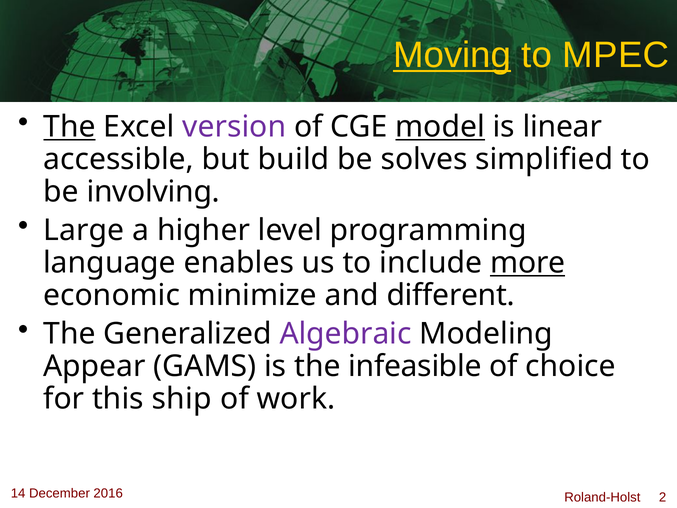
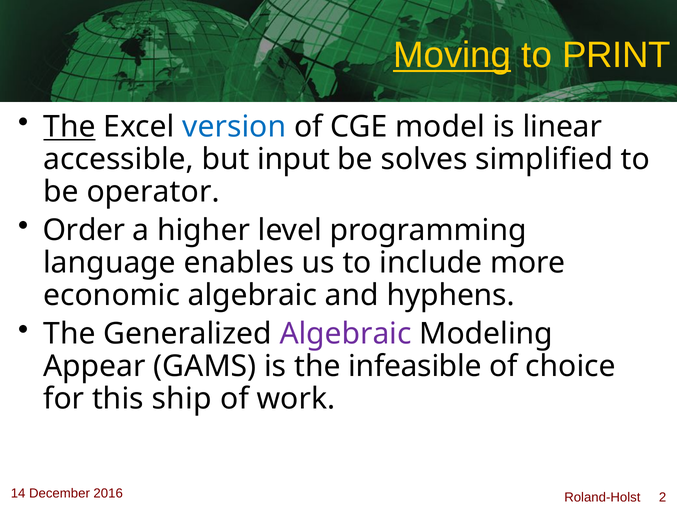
MPEC: MPEC -> PRINT
version colour: purple -> blue
model underline: present -> none
build: build -> input
involving: involving -> operator
Large: Large -> Order
more underline: present -> none
economic minimize: minimize -> algebraic
different: different -> hyphens
